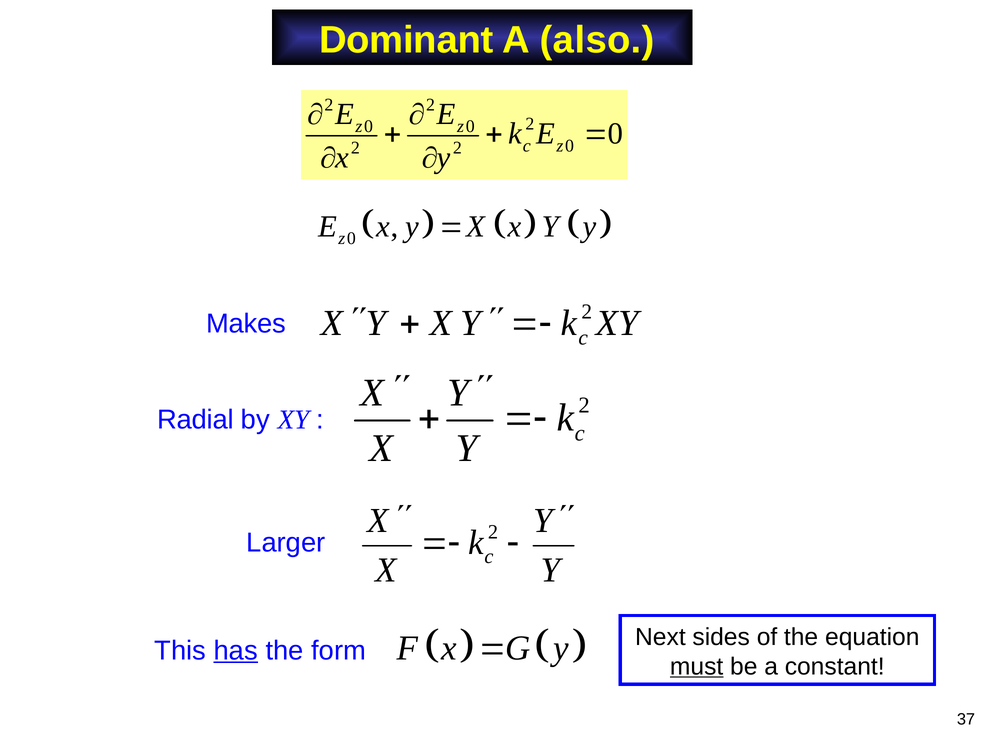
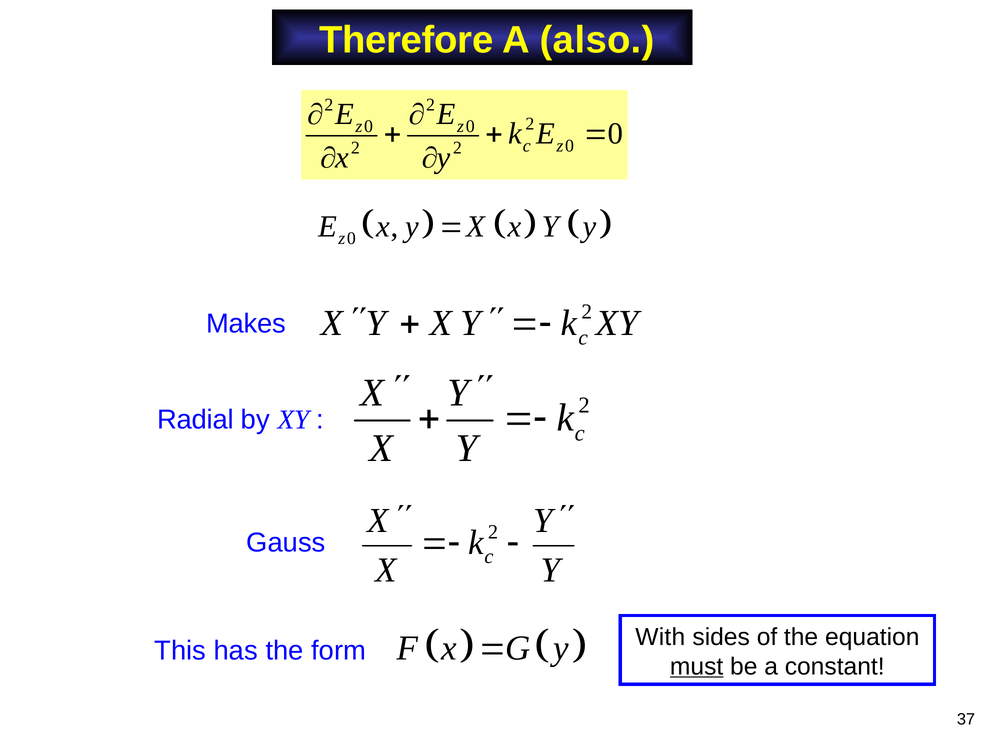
Dominant: Dominant -> Therefore
Larger: Larger -> Gauss
Next: Next -> With
has underline: present -> none
